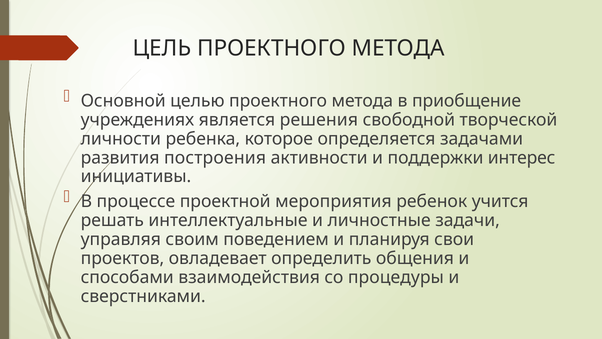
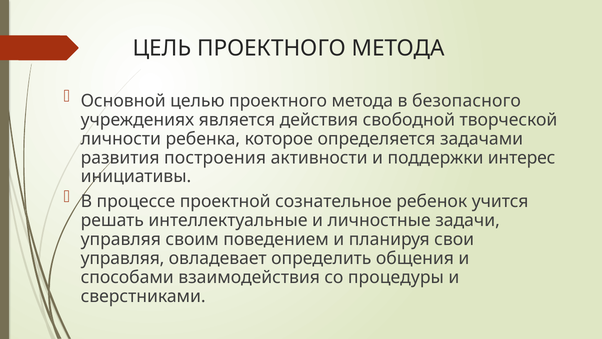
приобщение: приобщение -> безопасного
решения: решения -> действия
мероприятия: мероприятия -> сознательное
проектов at (122, 258): проектов -> управляя
